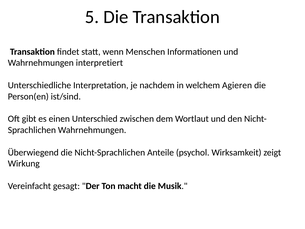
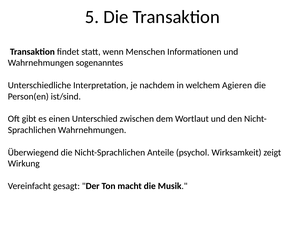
interpretiert: interpretiert -> sogenanntes
